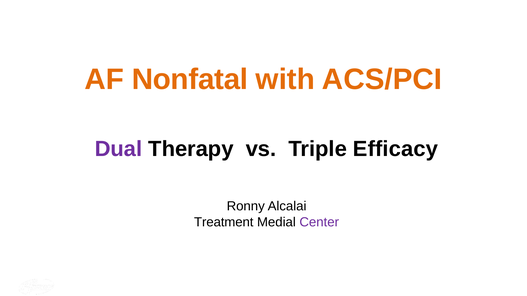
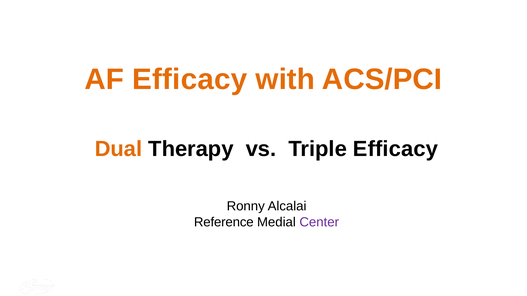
AF Nonfatal: Nonfatal -> Efficacy
Dual colour: purple -> orange
Treatment: Treatment -> Reference
